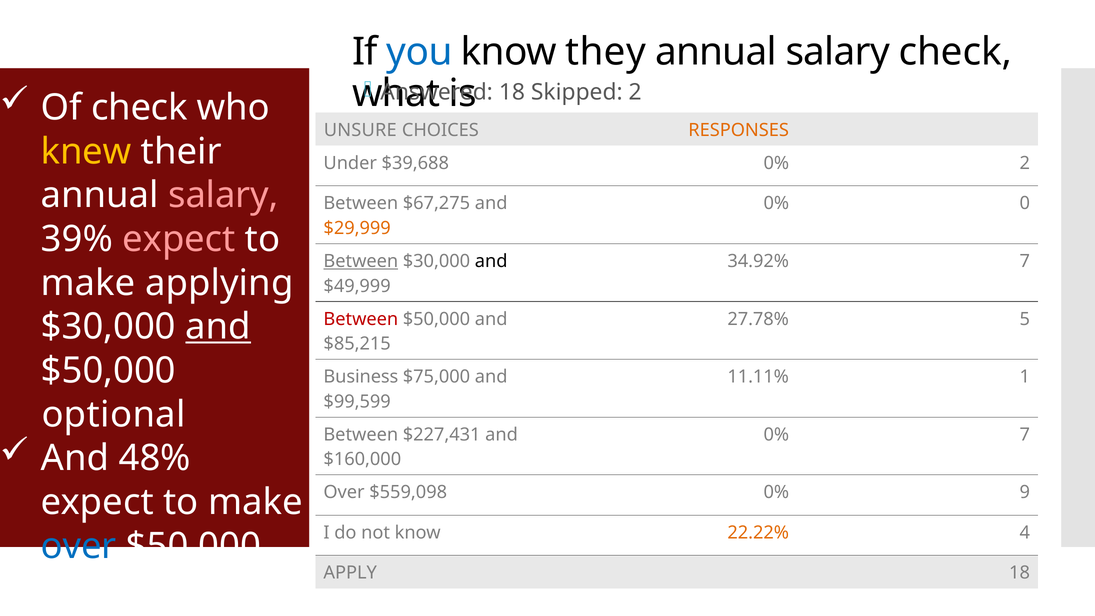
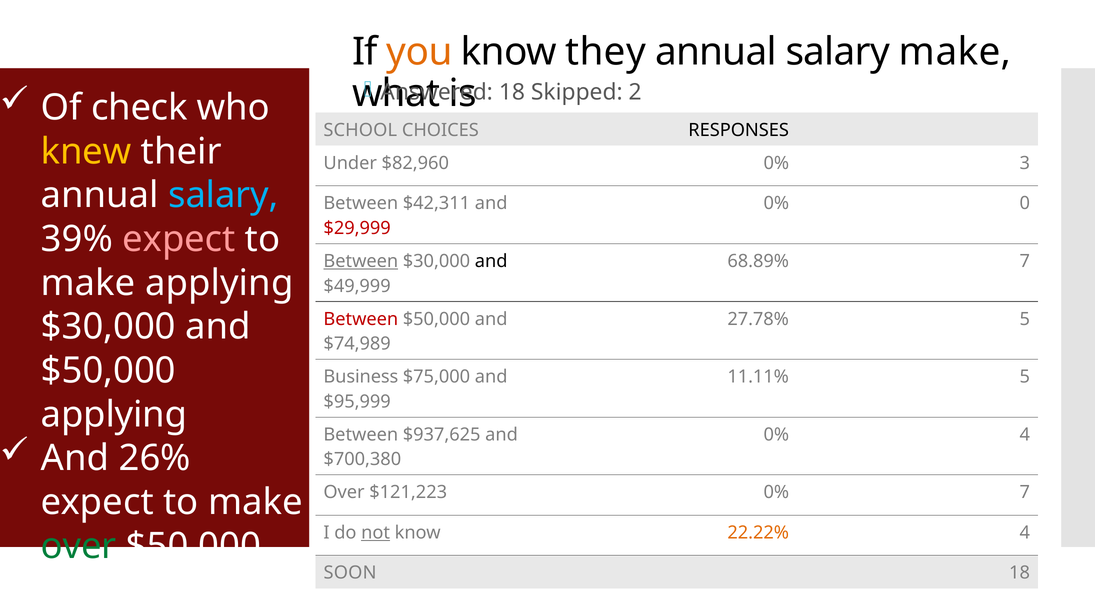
you colour: blue -> orange
salary check: check -> make
UNSURE: UNSURE -> SCHOOL
RESPONSES colour: orange -> black
$39,688: $39,688 -> $82,960
0% 2: 2 -> 3
salary at (223, 195) colour: pink -> light blue
$67,275: $67,275 -> $42,311
$29,999 colour: orange -> red
34.92%: 34.92% -> 68.89%
and at (218, 327) underline: present -> none
$85,215: $85,215 -> $74,989
11.11% 1: 1 -> 5
$99,599: $99,599 -> $95,999
optional at (114, 414): optional -> applying
$227,431: $227,431 -> $937,625
0% 7: 7 -> 4
48%: 48% -> 26%
$160,000: $160,000 -> $700,380
$559,098: $559,098 -> $121,223
0% 9: 9 -> 7
not underline: none -> present
over at (79, 546) colour: blue -> green
APPLY: APPLY -> SOON
